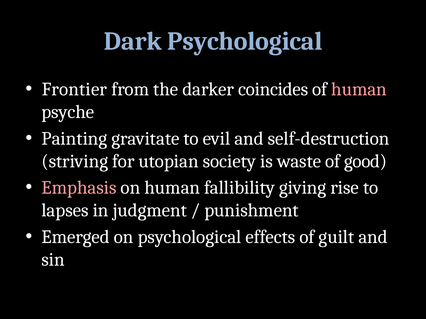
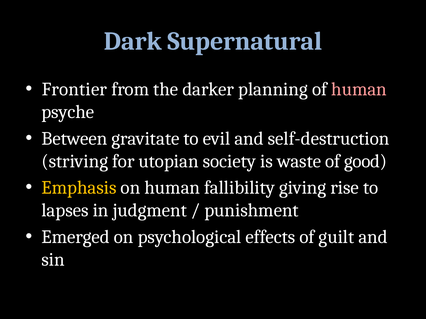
Dark Psychological: Psychological -> Supernatural
coincides: coincides -> planning
Painting: Painting -> Between
Emphasis colour: pink -> yellow
